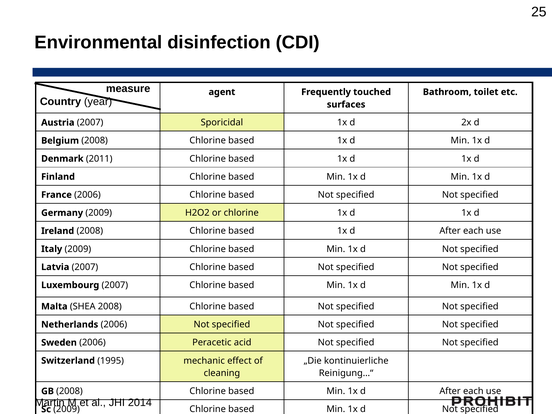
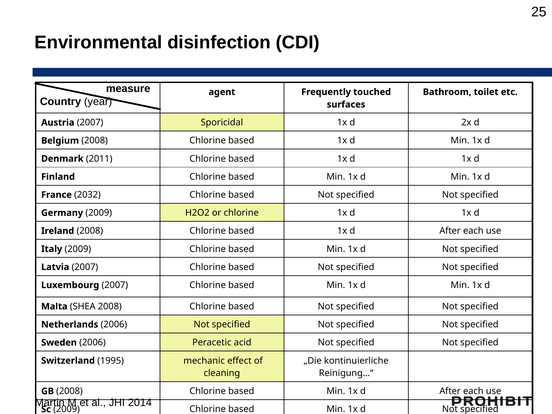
France 2006: 2006 -> 2032
